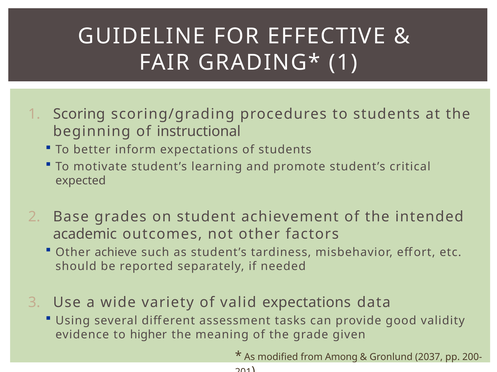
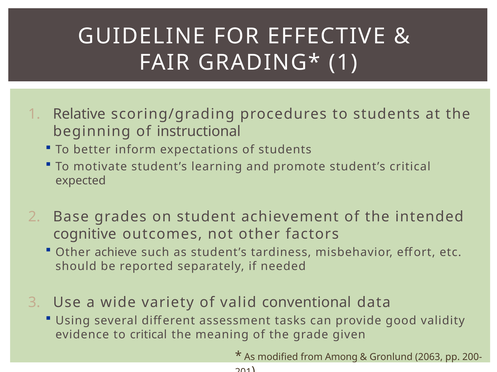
Scoring: Scoring -> Relative
academic: academic -> cognitive
valid expectations: expectations -> conventional
to higher: higher -> critical
2037: 2037 -> 2063
